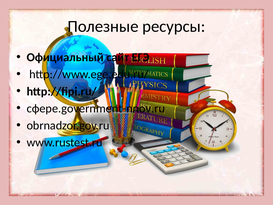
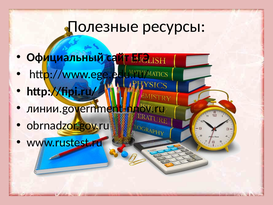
сфере.government-nnov.ru: сфере.government-nnov.ru -> линии.government-nnov.ru
